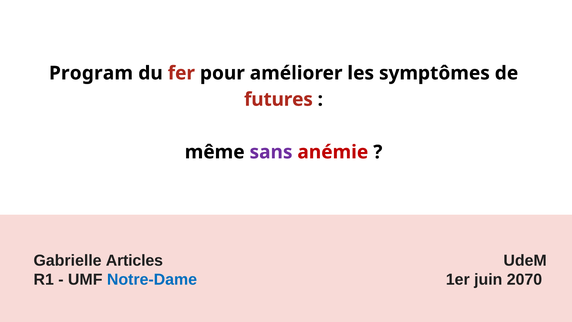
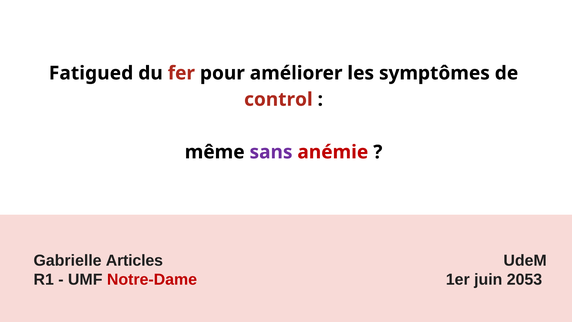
Program: Program -> Fatigued
futures: futures -> control
Notre-Dame colour: blue -> red
2070: 2070 -> 2053
